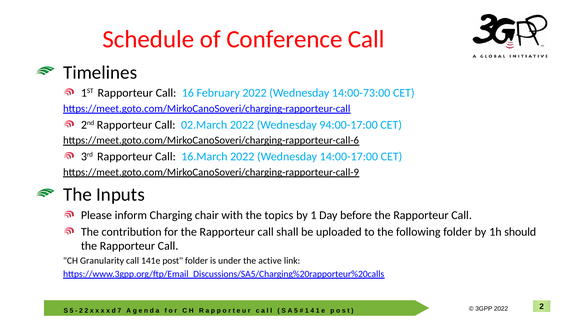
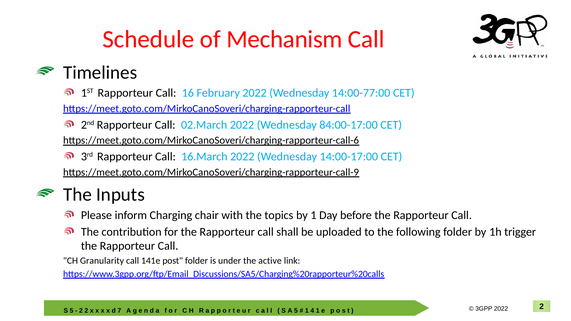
Conference: Conference -> Mechanism
14:00-73:00: 14:00-73:00 -> 14:00-77:00
94:00-17:00: 94:00-17:00 -> 84:00-17:00
should: should -> trigger
